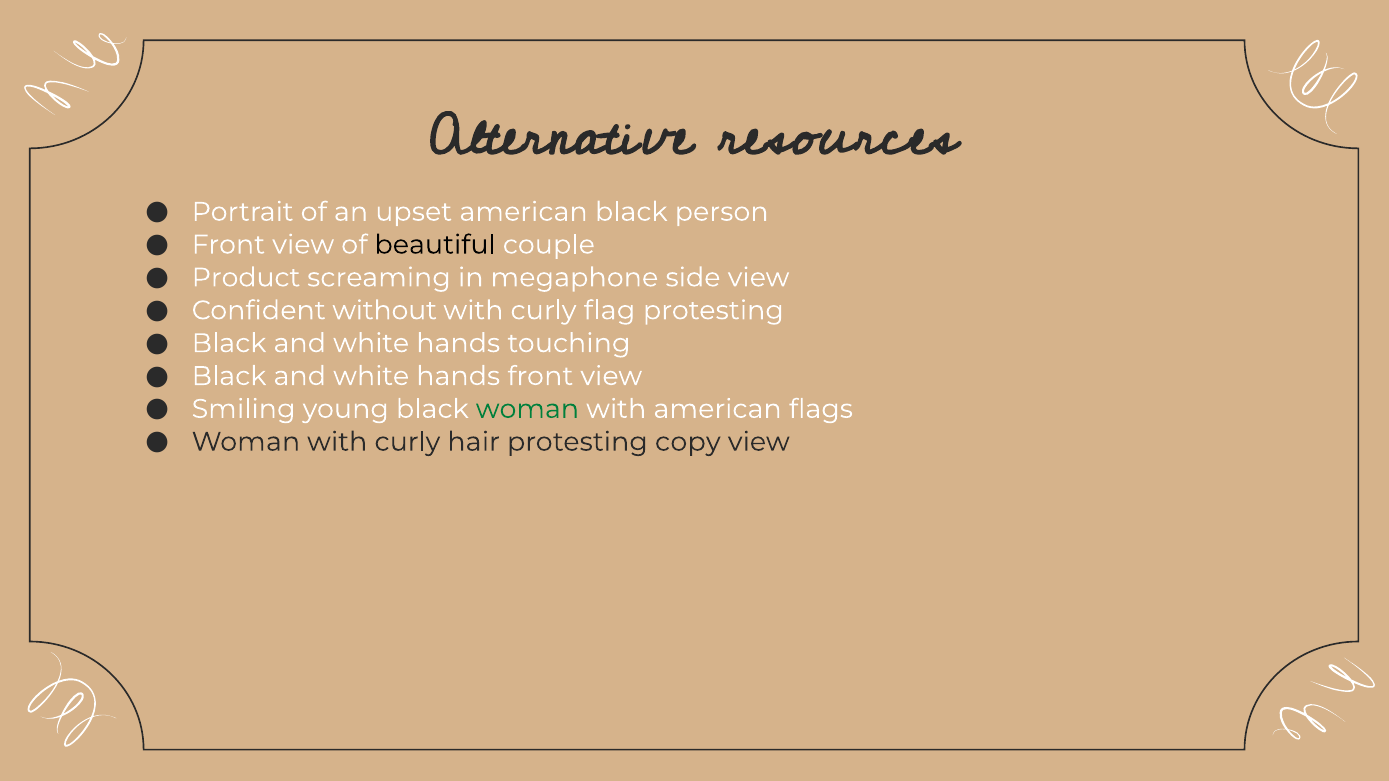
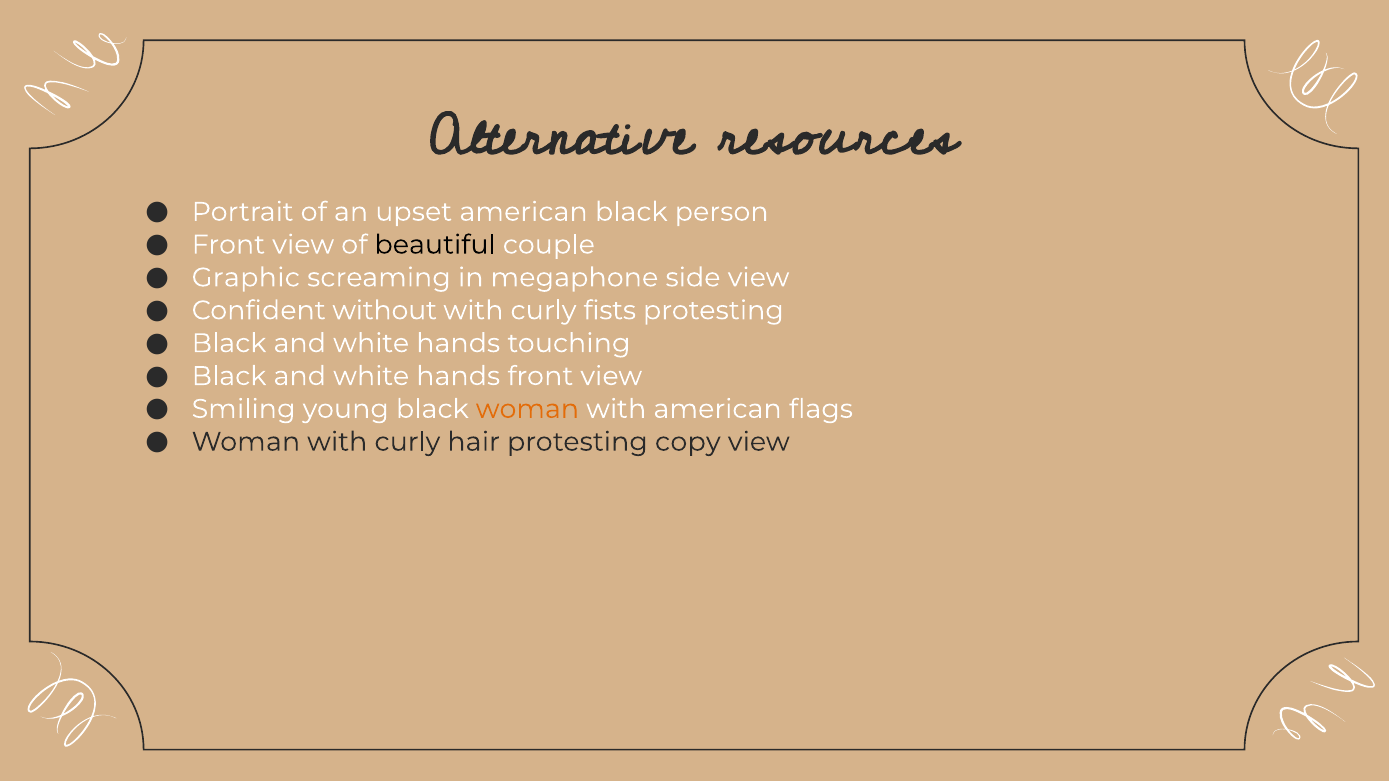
Product: Product -> Graphic
flag: flag -> fists
woman at (527, 409) colour: green -> orange
